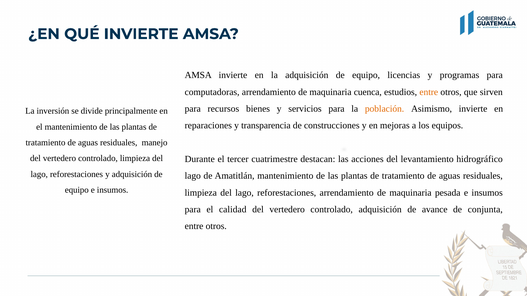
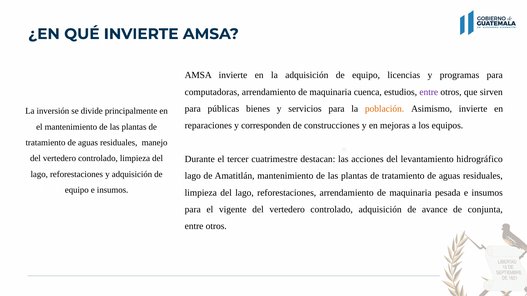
entre at (429, 92) colour: orange -> purple
recursos: recursos -> públicas
transparencia: transparencia -> corresponden
calidad: calidad -> vigente
